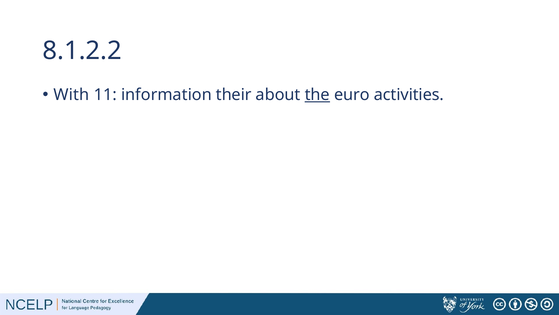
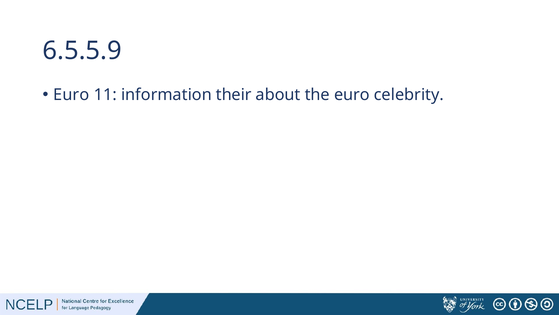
8.1.2.2: 8.1.2.2 -> 6.5.5.9
With at (71, 95): With -> Euro
the underline: present -> none
activities: activities -> celebrity
